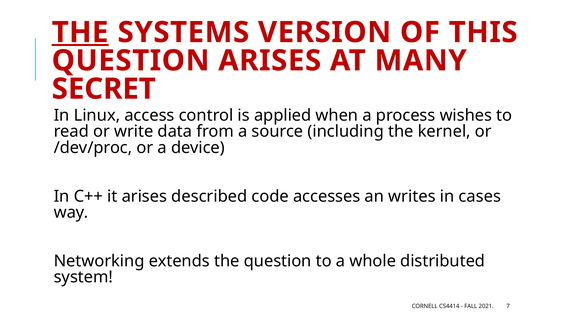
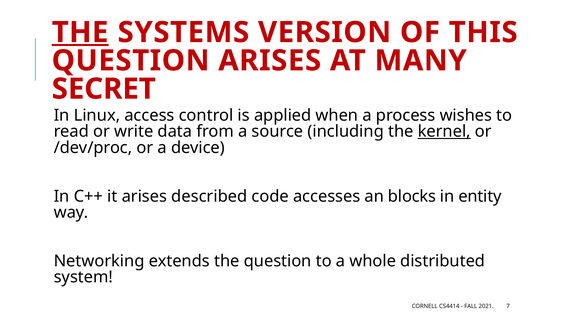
kernel underline: none -> present
writes: writes -> blocks
cases: cases -> entity
